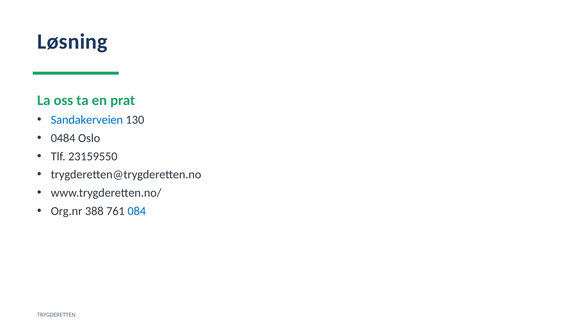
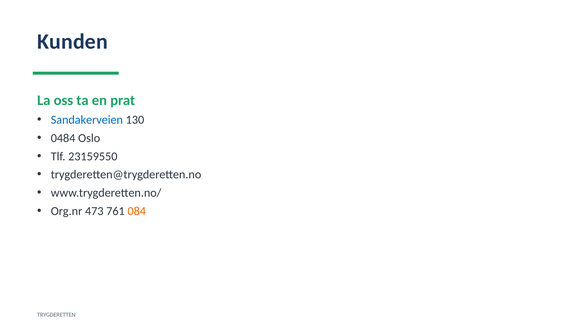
Løsning: Løsning -> Kunden
388: 388 -> 473
084 colour: blue -> orange
